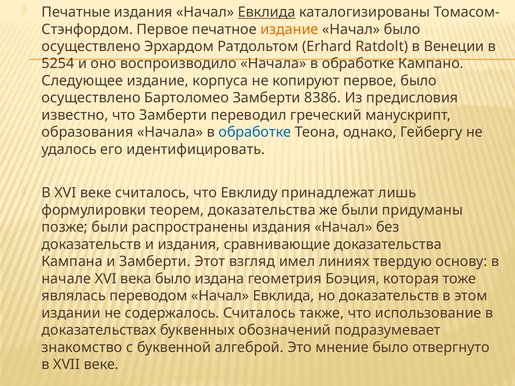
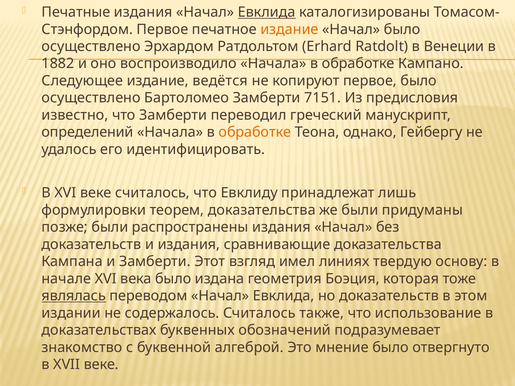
5254: 5254 -> 1882
корпуса: корпуса -> ведётся
8386: 8386 -> 7151
образования: образования -> определений
обработке at (255, 132) colour: blue -> orange
являлась underline: none -> present
